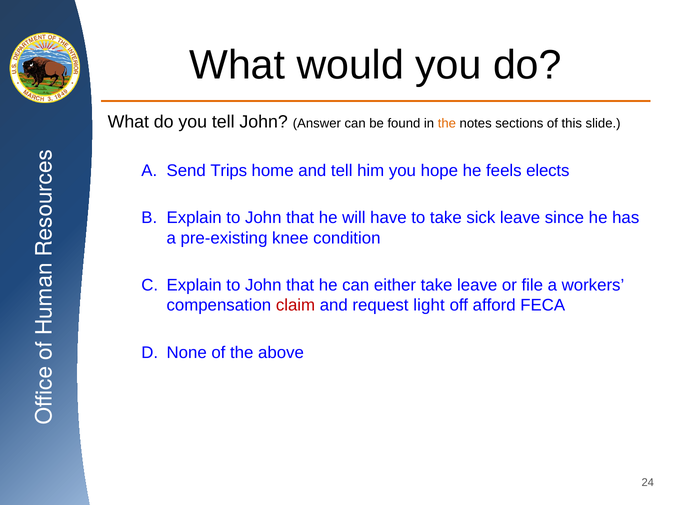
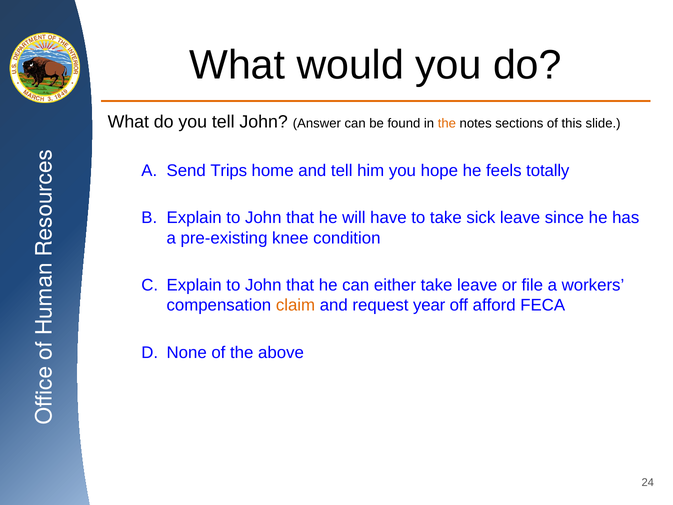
elects: elects -> totally
claim colour: red -> orange
light: light -> year
